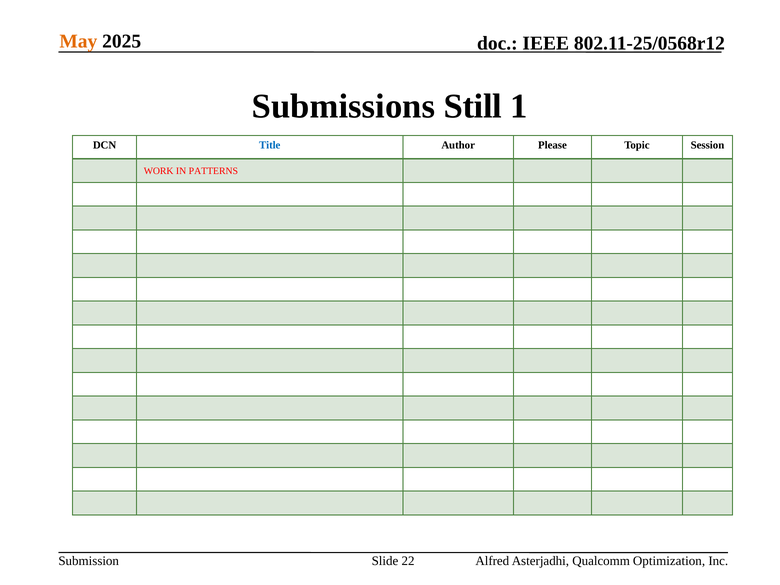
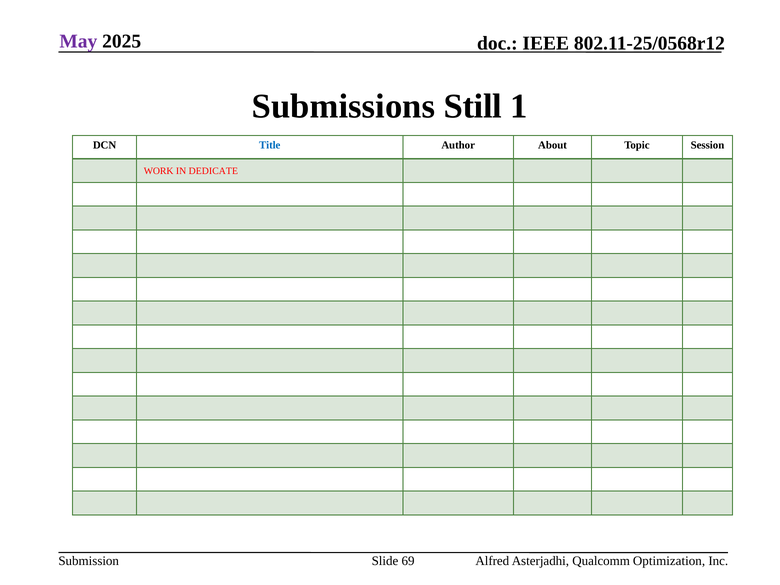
May colour: orange -> purple
Please: Please -> About
PATTERNS: PATTERNS -> DEDICATE
22: 22 -> 69
